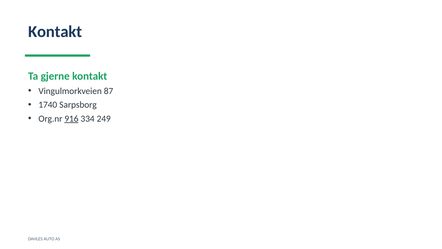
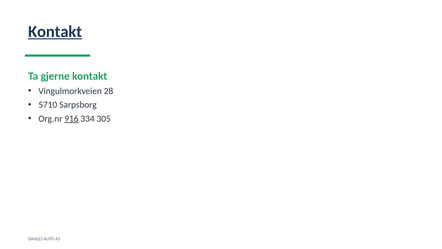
Kontakt at (55, 32) underline: none -> present
87: 87 -> 28
1740: 1740 -> 5710
249: 249 -> 305
